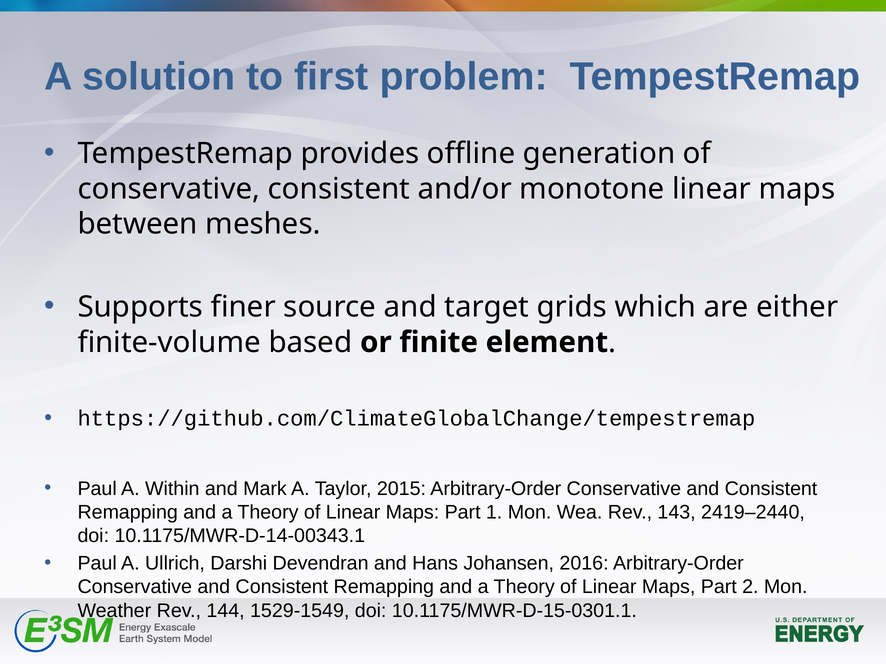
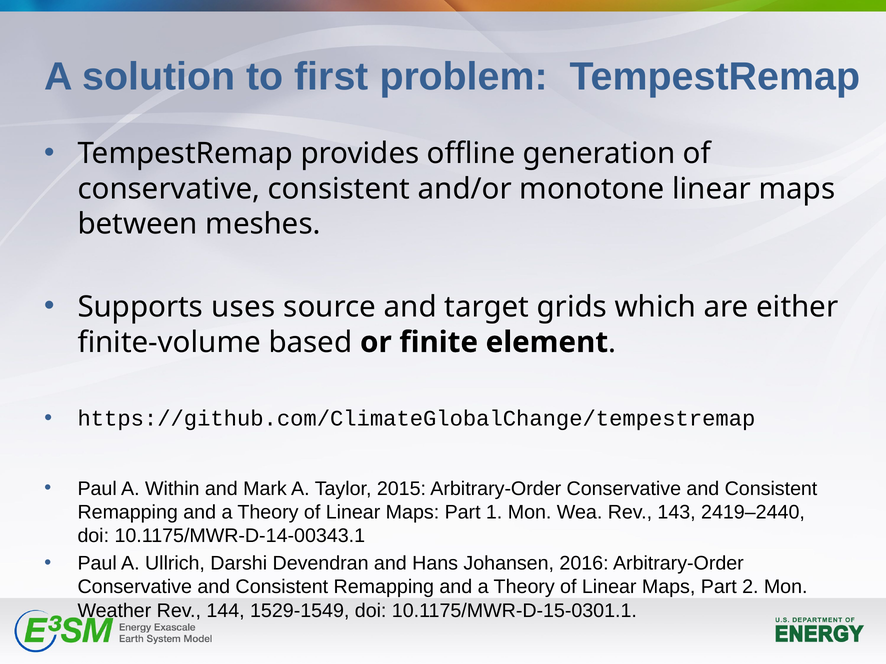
finer: finer -> uses
